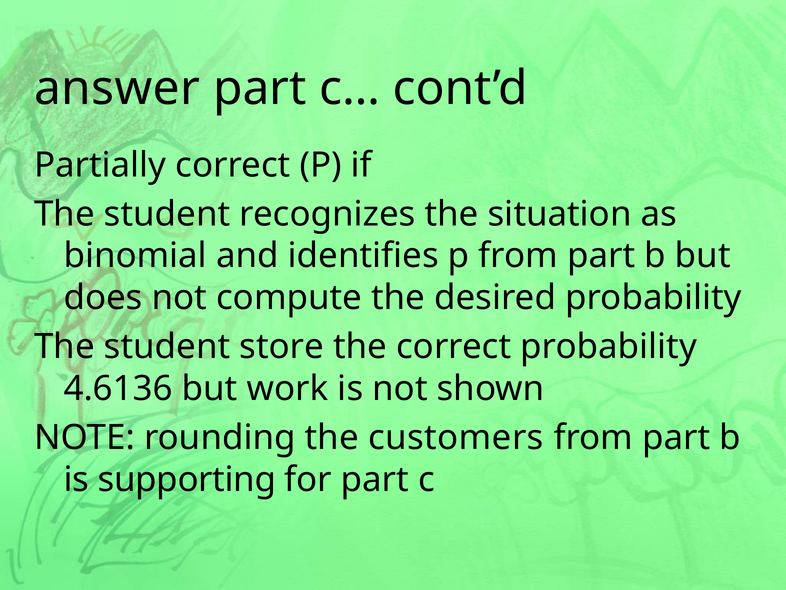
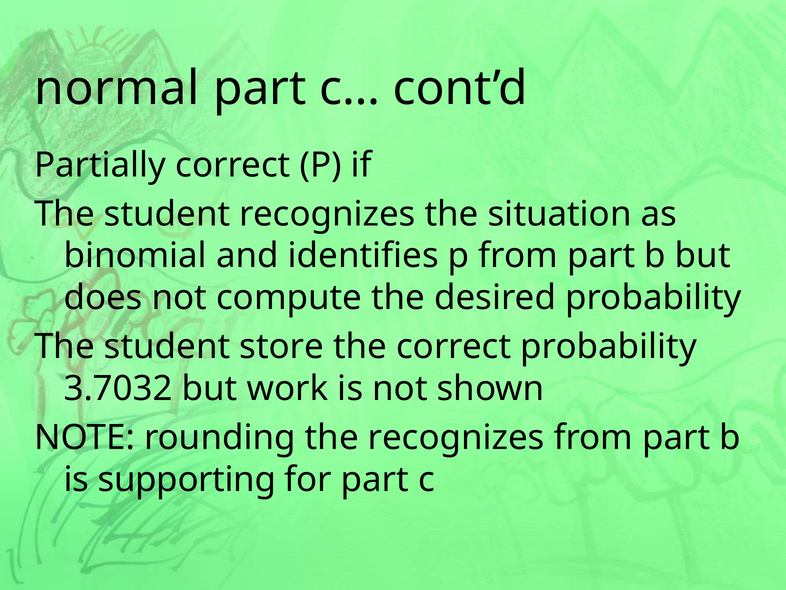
answer: answer -> normal
4.6136: 4.6136 -> 3.7032
the customers: customers -> recognizes
